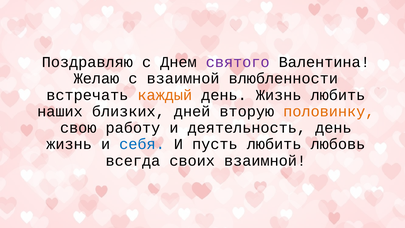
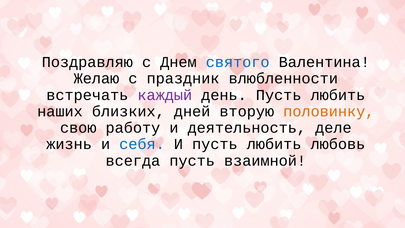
святого colour: purple -> blue
с взаимной: взаимной -> праздник
каждый colour: orange -> purple
Жизнь at (279, 95): Жизнь -> Пусть
деятельность день: день -> деле
всегда своих: своих -> пусть
